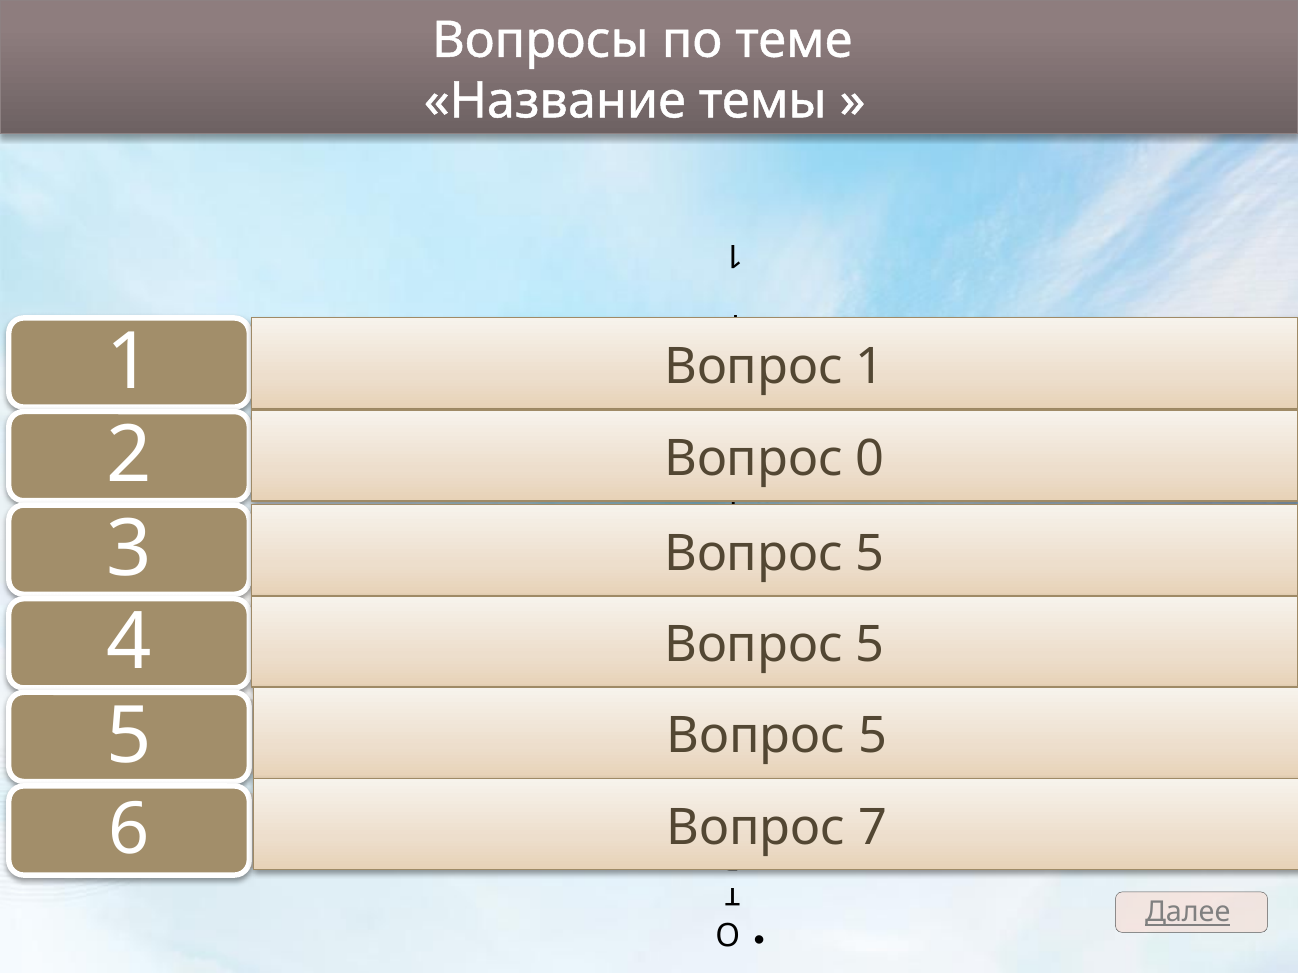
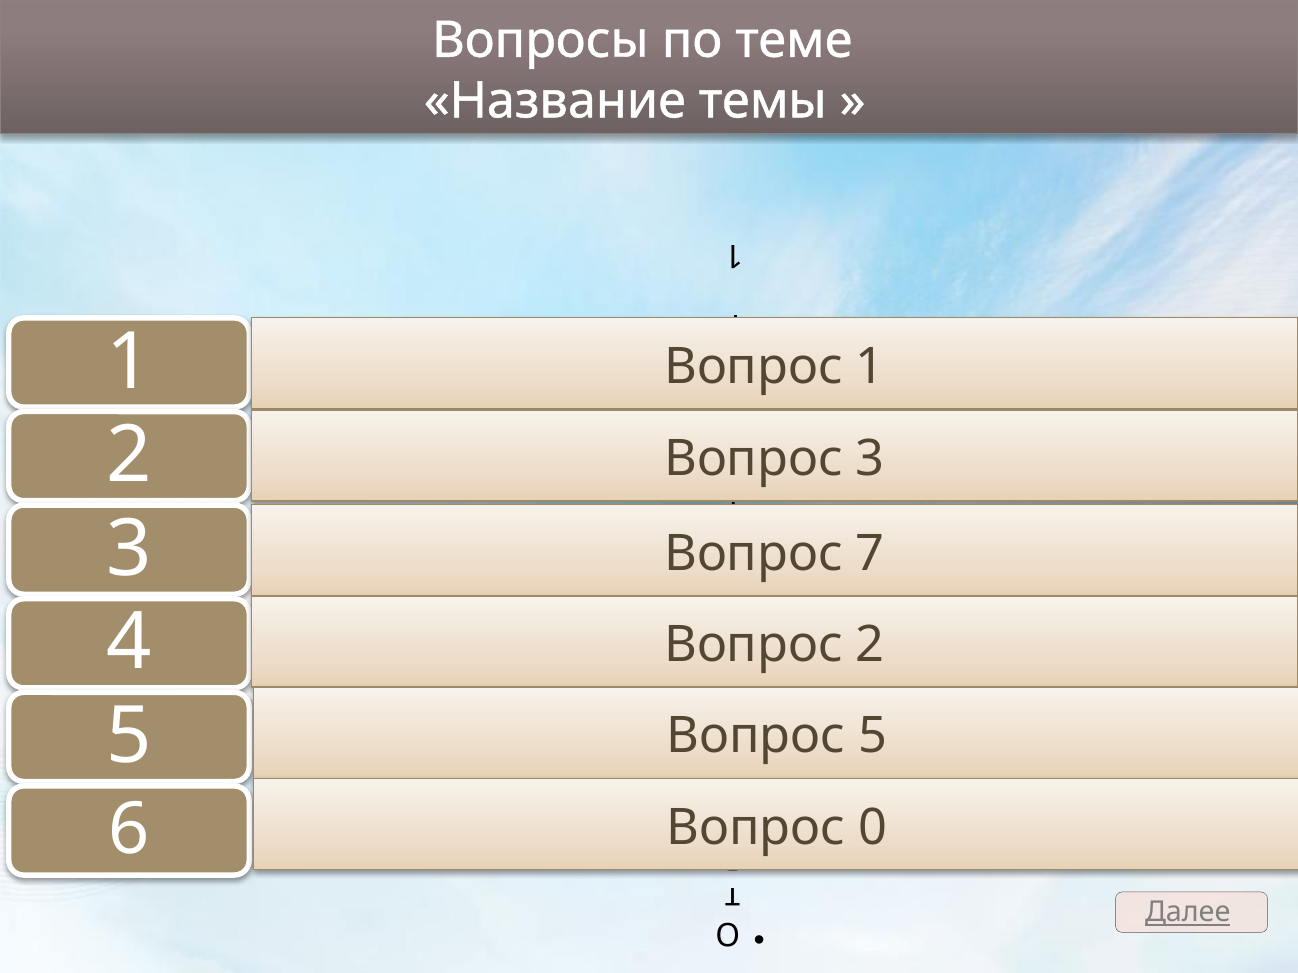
0 at (870, 459): 0 -> 3
5 at (870, 554): 5 -> 7
5 at (870, 645): 5 -> 2
7: 7 -> 0
